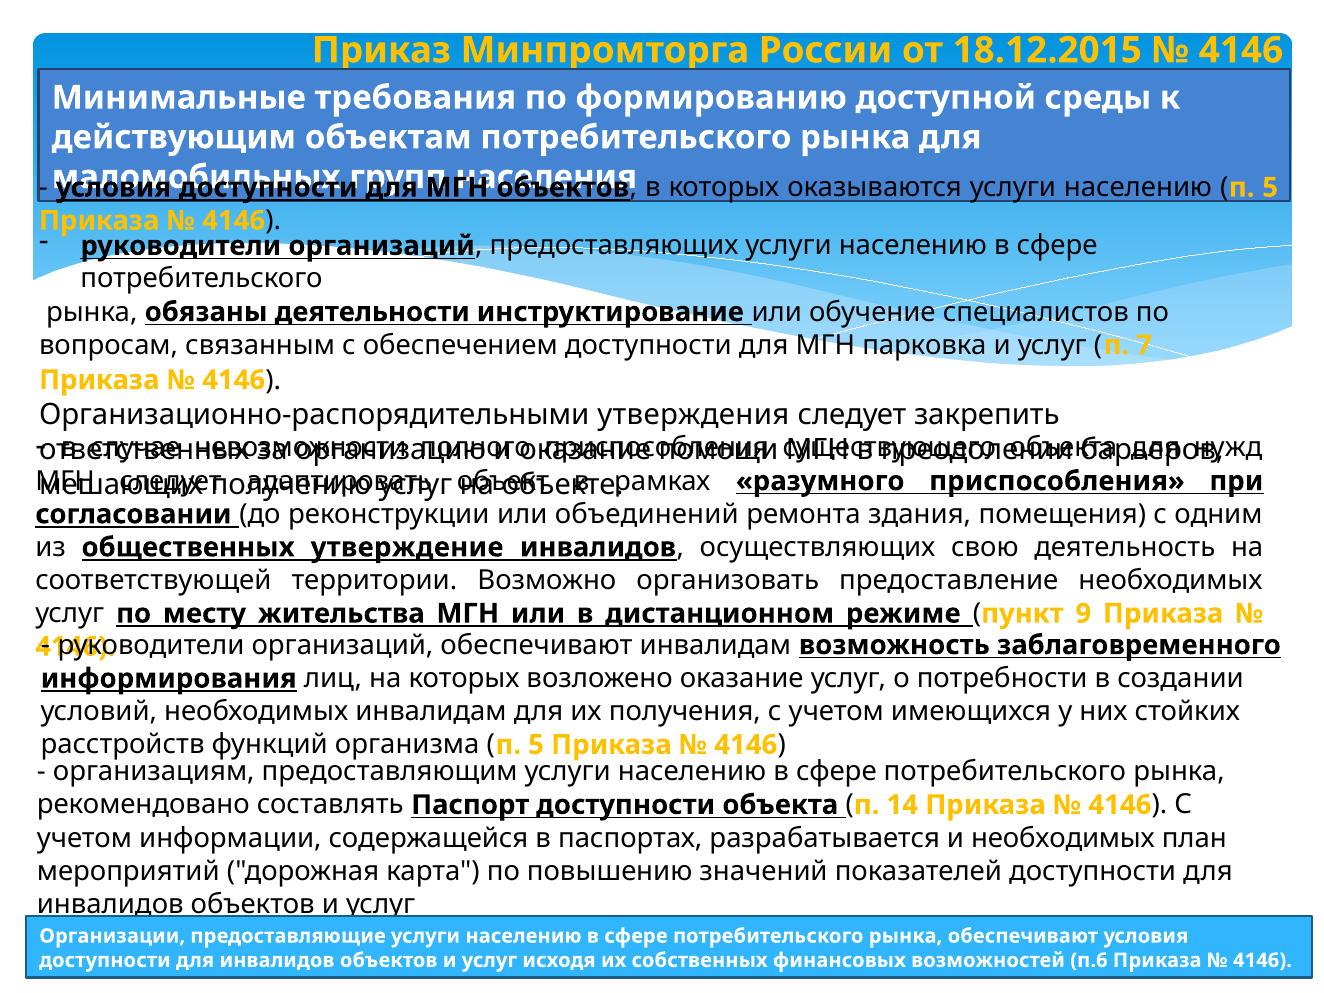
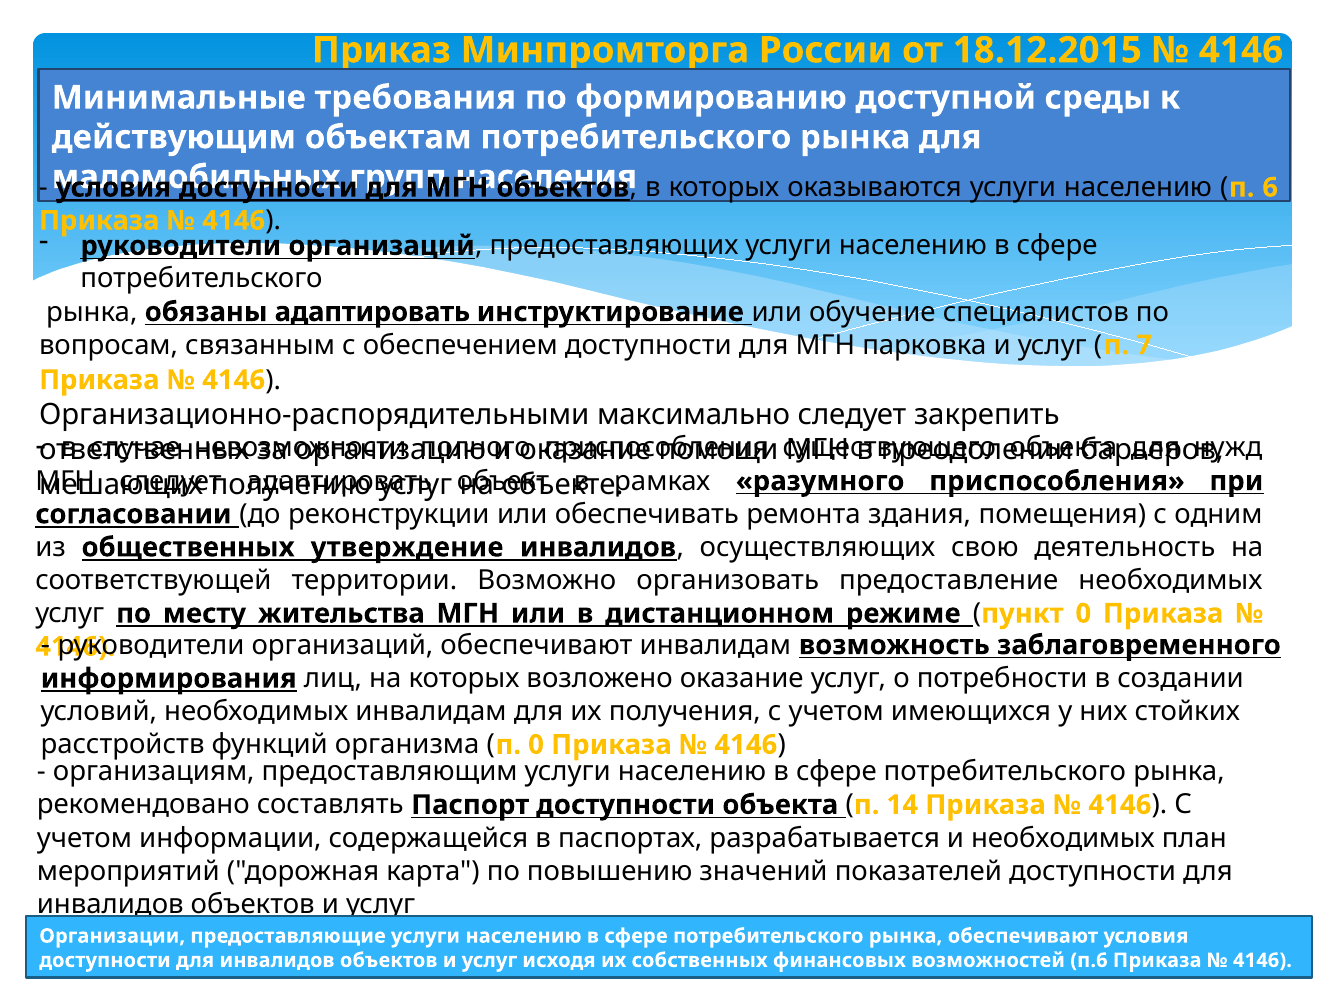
населению п 5: 5 -> 6
обязаны деятельности: деятельности -> адаптировать
утверждения: утверждения -> максимально
объединений: объединений -> обеспечивать
пункт 9: 9 -> 0
организма п 5: 5 -> 0
